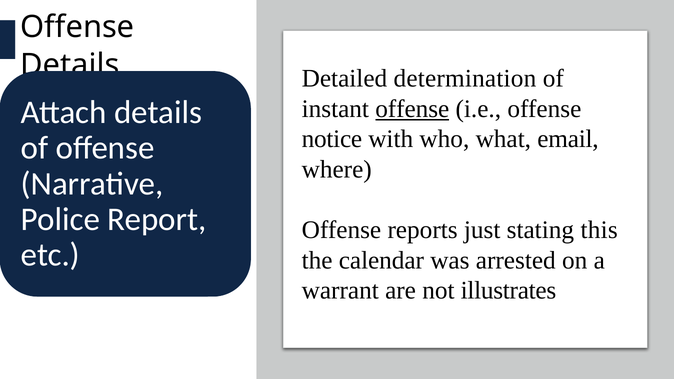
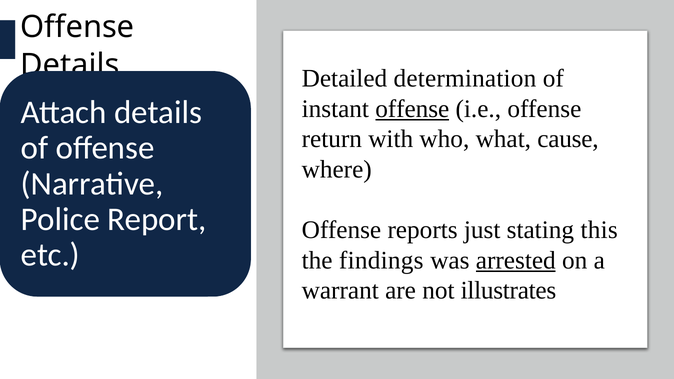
notice: notice -> return
email: email -> cause
calendar: calendar -> findings
arrested underline: none -> present
